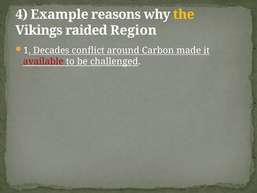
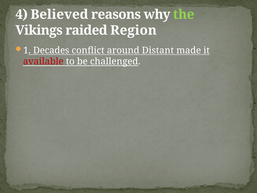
Example: Example -> Believed
the colour: yellow -> light green
Carbon: Carbon -> Distant
